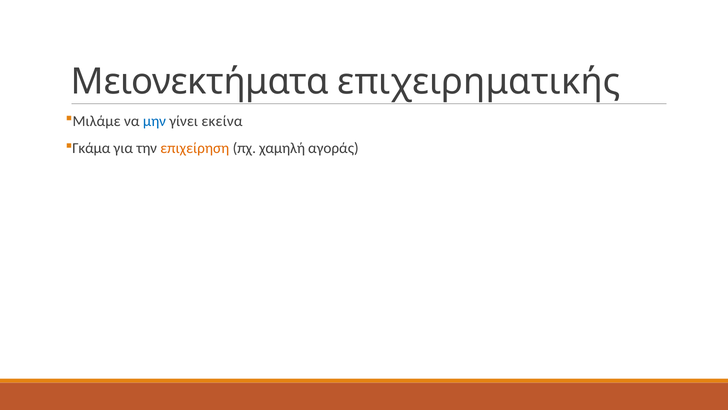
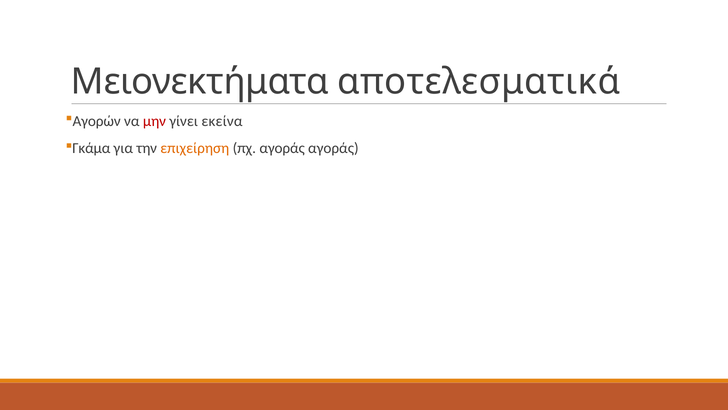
επιχειρηματικής: επιχειρηματικής -> αποτελεσματικά
Μιλάμε: Μιλάμε -> Αγορών
μην colour: blue -> red
πχ χαμηλή: χαμηλή -> αγοράς
